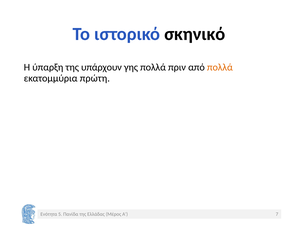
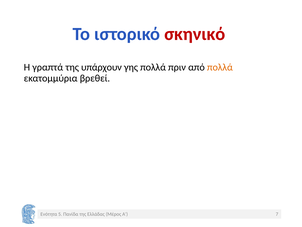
σκηνικό colour: black -> red
ύπαρξη: ύπαρξη -> γραπτά
πρώτη: πρώτη -> βρεθεί
